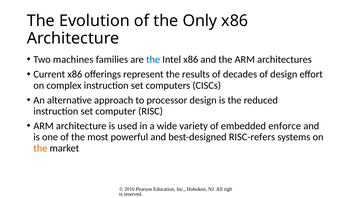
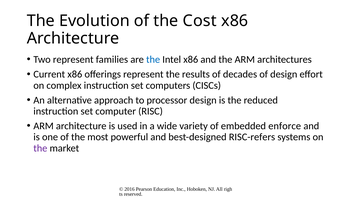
Only: Only -> Cost
Two machines: machines -> represent
the at (40, 148) colour: orange -> purple
